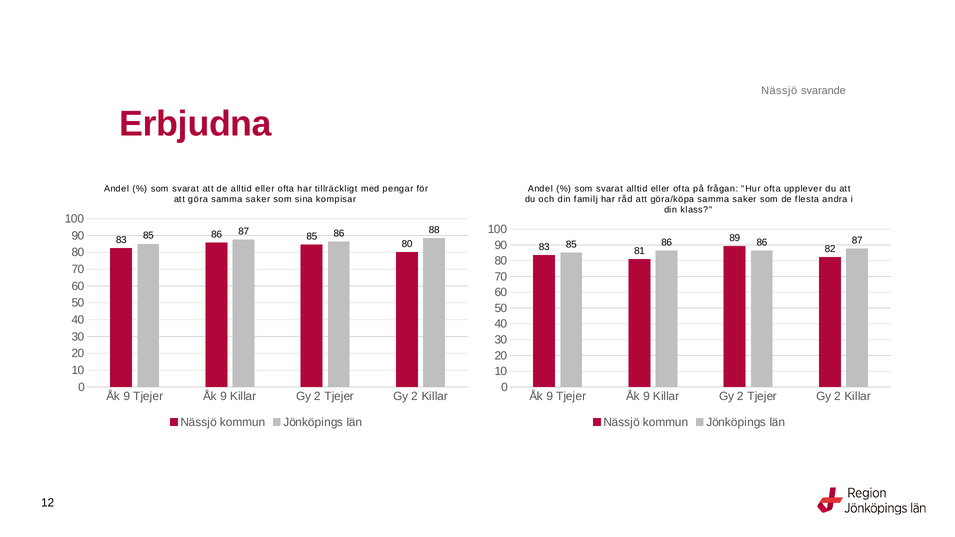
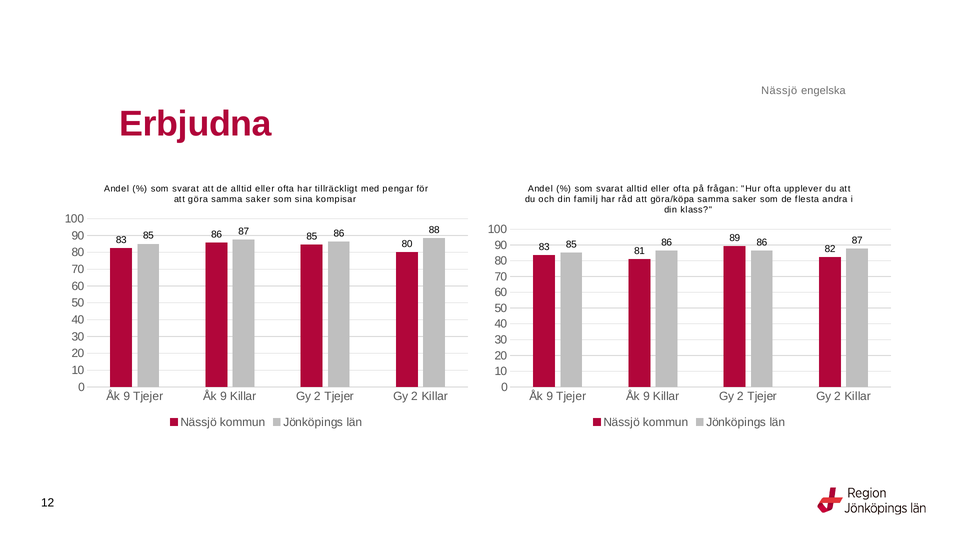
svarande: svarande -> engelska
